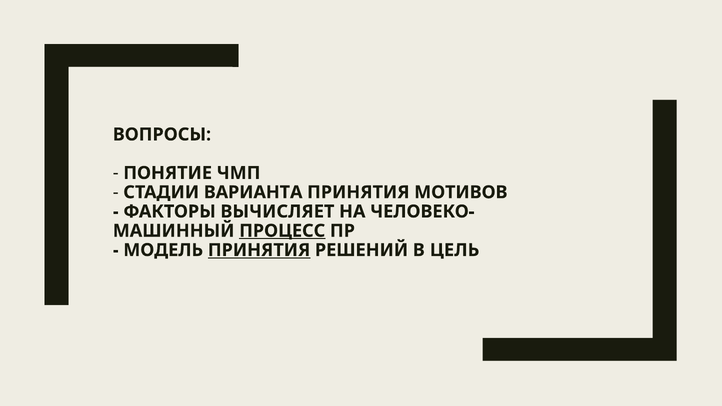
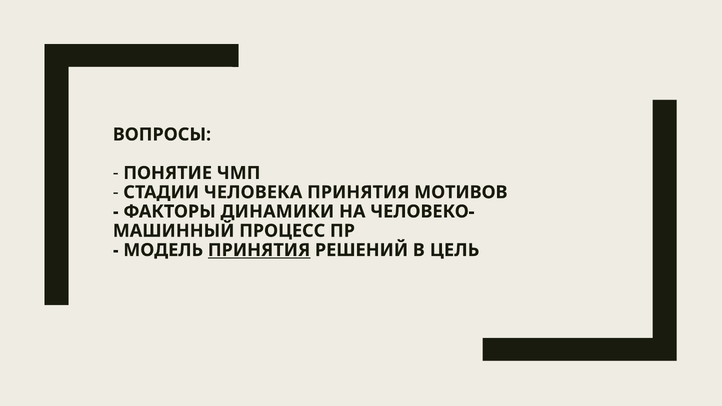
ВАРИАНТА: ВАРИАНТА -> ЧЕЛОВЕКА
ВЫЧИСЛЯЕТ: ВЫЧИСЛЯЕТ -> ДИНАМИКИ
ПРОЦЕСС underline: present -> none
